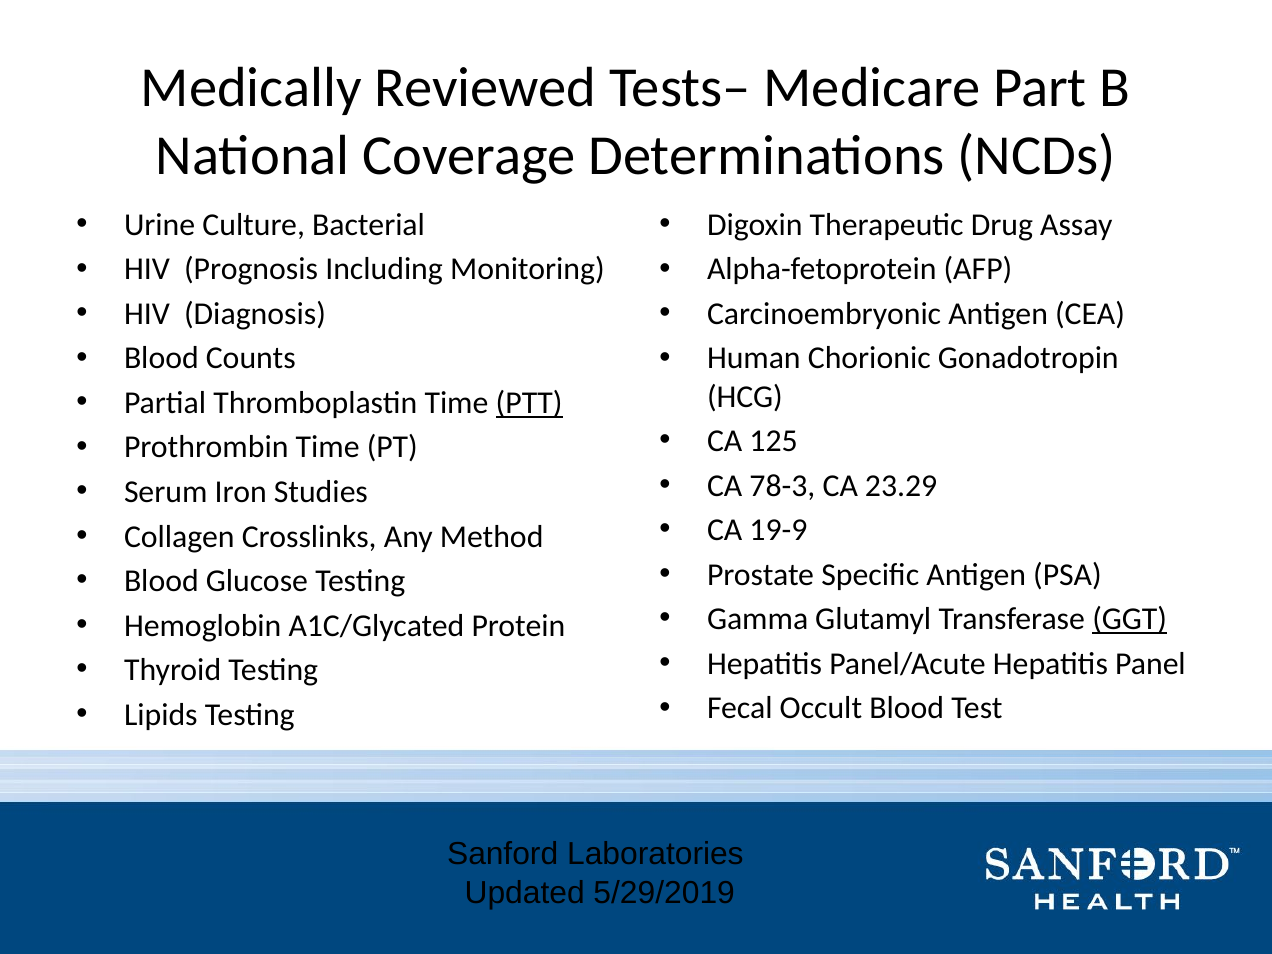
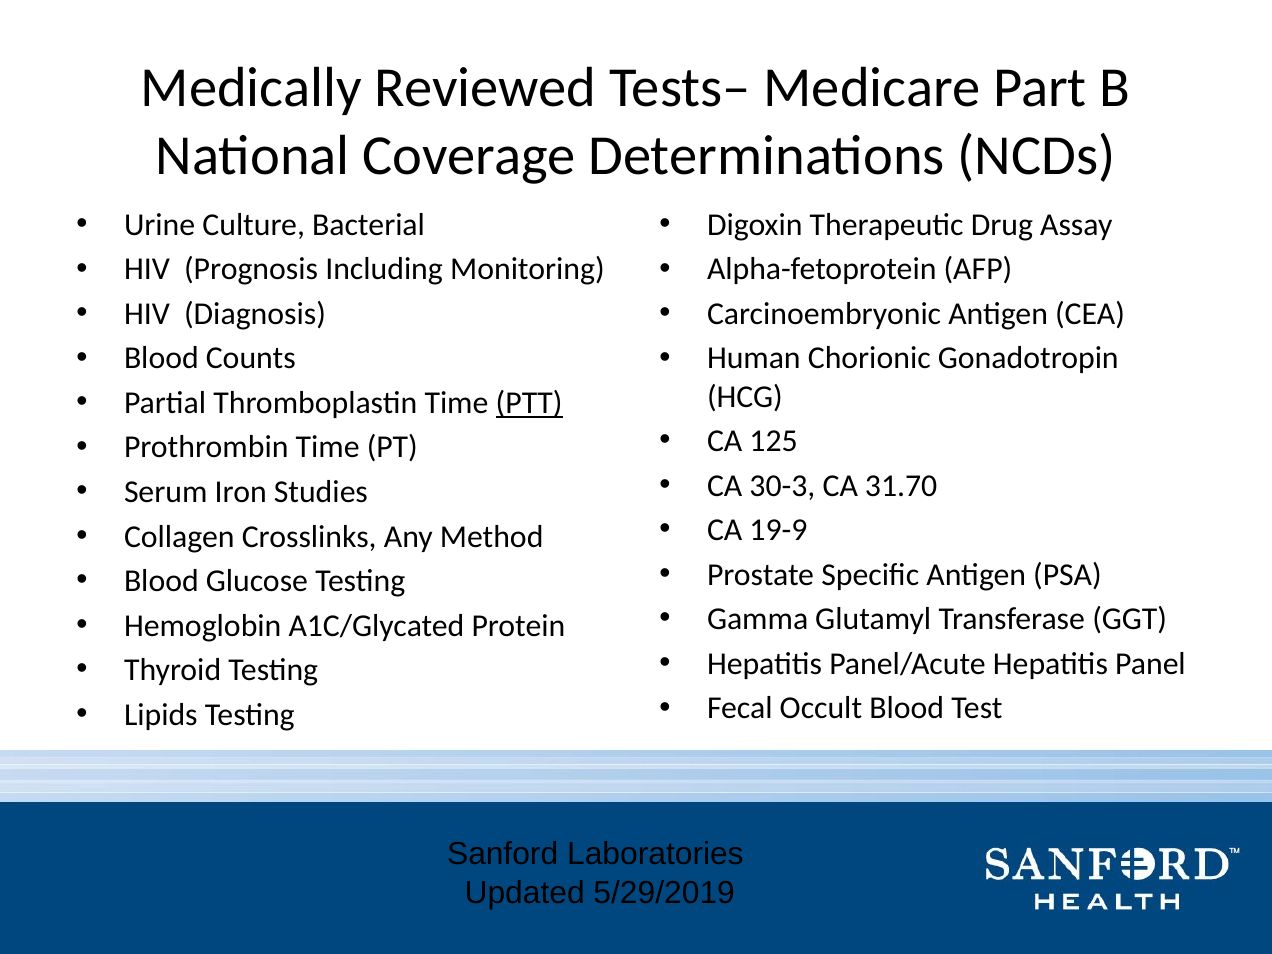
78-3: 78-3 -> 30-3
23.29: 23.29 -> 31.70
GGT underline: present -> none
